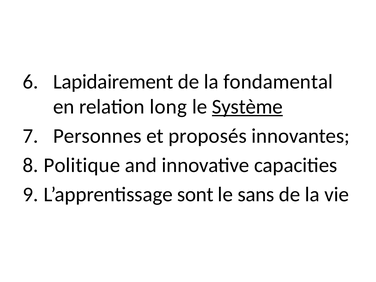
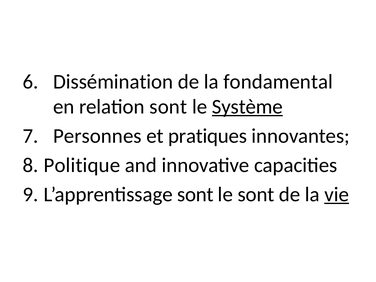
Lapidairement: Lapidairement -> Dissémination
relation long: long -> sont
proposés: proposés -> pratiques
le sans: sans -> sont
vie underline: none -> present
